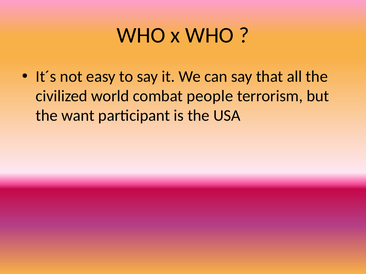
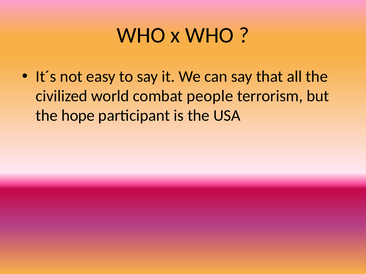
want: want -> hope
